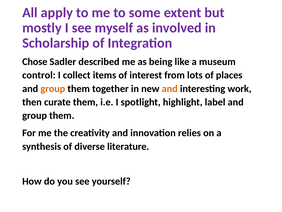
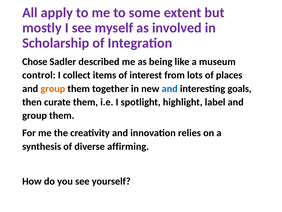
and at (170, 88) colour: orange -> blue
work: work -> goals
literature: literature -> affirming
